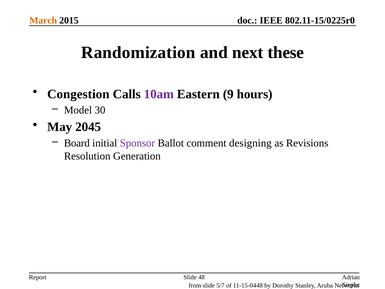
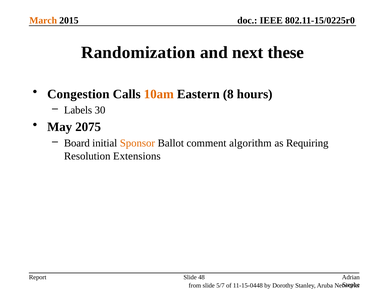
10am colour: purple -> orange
9: 9 -> 8
Model: Model -> Labels
2045: 2045 -> 2075
Sponsor colour: purple -> orange
designing: designing -> algorithm
Revisions: Revisions -> Requiring
Generation: Generation -> Extensions
